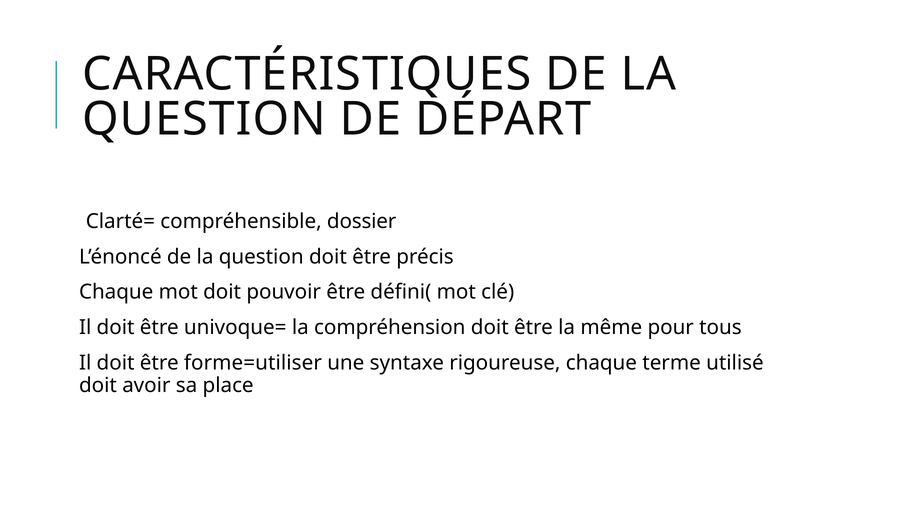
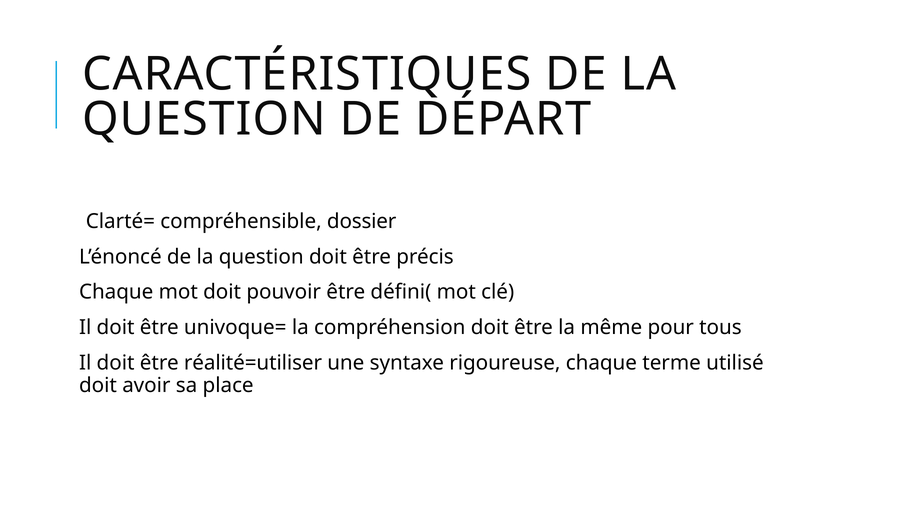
forme=utiliser: forme=utiliser -> réalité=utiliser
